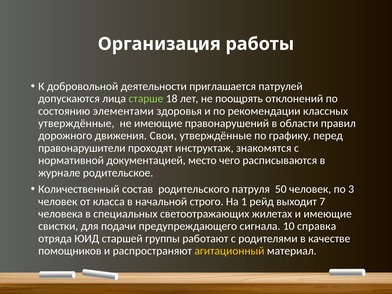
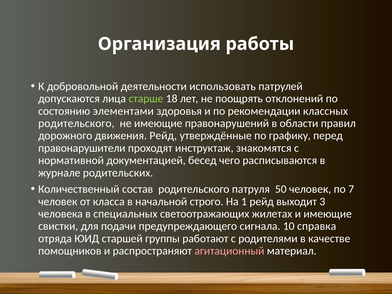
приглашается: приглашается -> использовать
утверждённые at (76, 123): утверждённые -> родительского
движения Свои: Свои -> Рейд
место: место -> бесед
родительское: родительское -> родительских
3: 3 -> 7
7: 7 -> 3
агитационный colour: yellow -> pink
